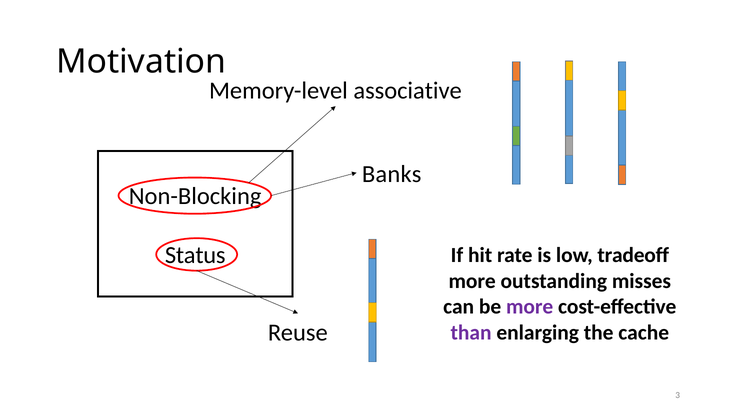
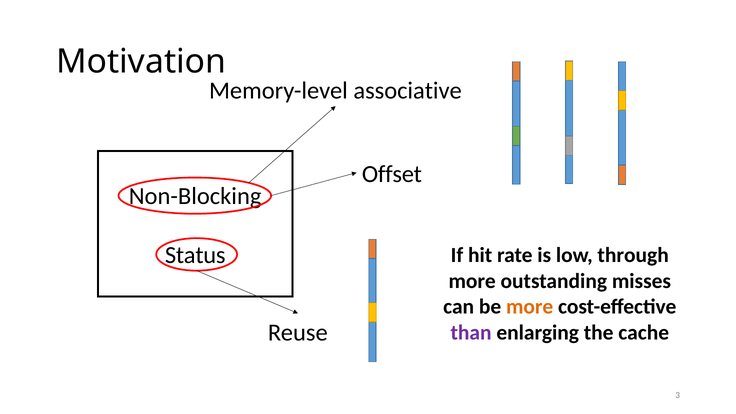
Banks: Banks -> Offset
tradeoff: tradeoff -> through
more at (530, 307) colour: purple -> orange
